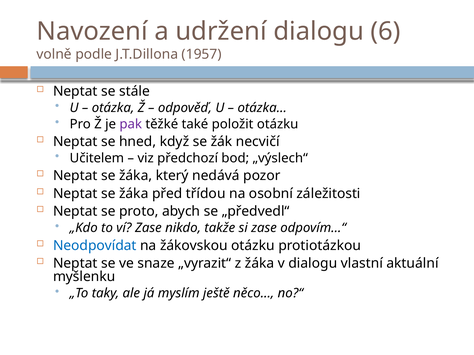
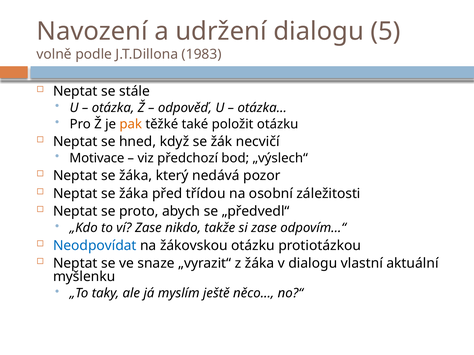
6: 6 -> 5
1957: 1957 -> 1983
pak colour: purple -> orange
Učitelem: Učitelem -> Motivace
